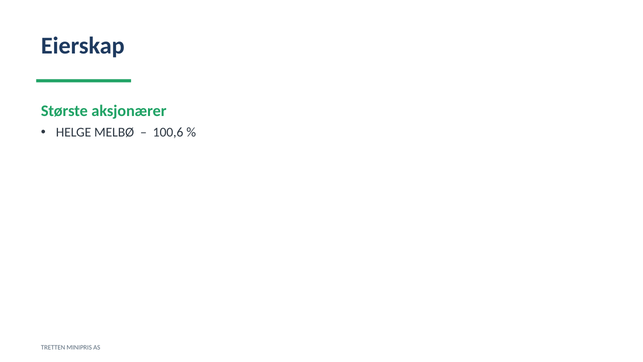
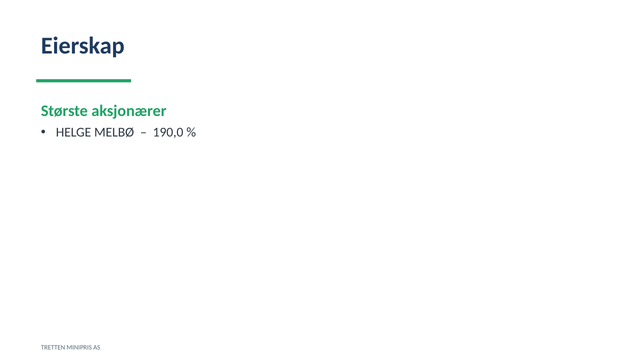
100,6: 100,6 -> 190,0
